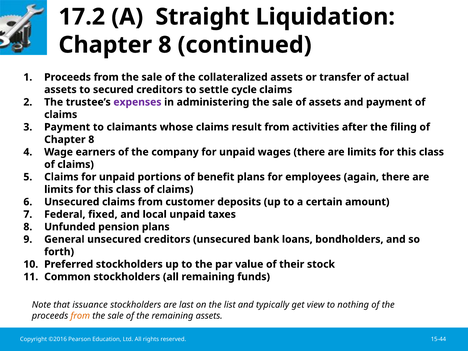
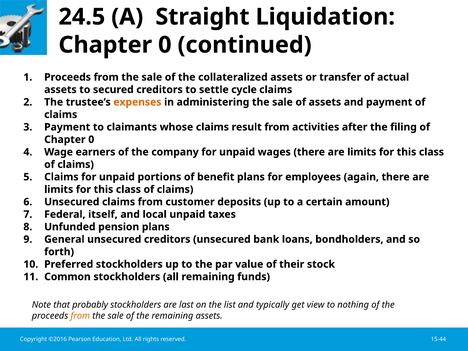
17.2: 17.2 -> 24.5
8 at (165, 45): 8 -> 0
expenses colour: purple -> orange
8 at (91, 140): 8 -> 0
fixed: fixed -> itself
issuance: issuance -> probably
